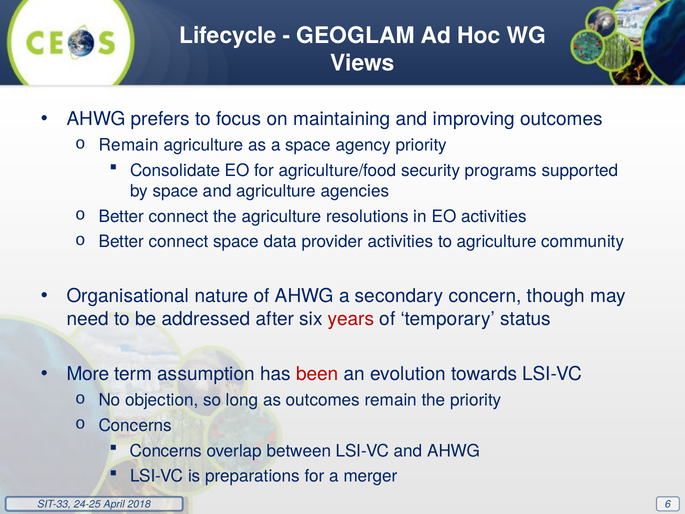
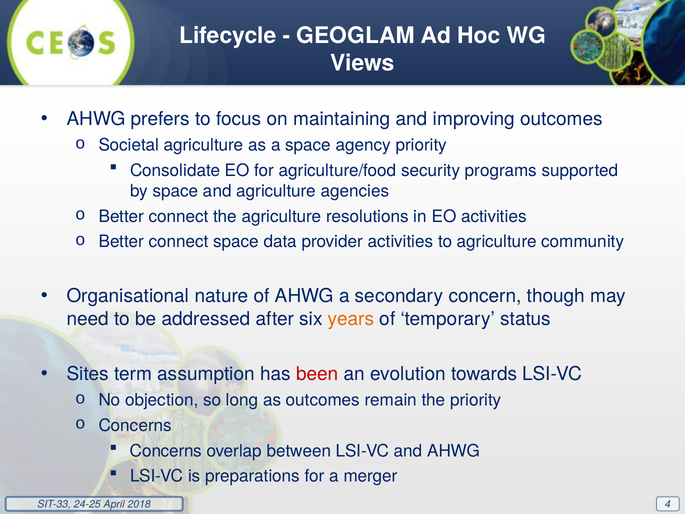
Remain at (129, 145): Remain -> Societal
years colour: red -> orange
More: More -> Sites
6: 6 -> 4
